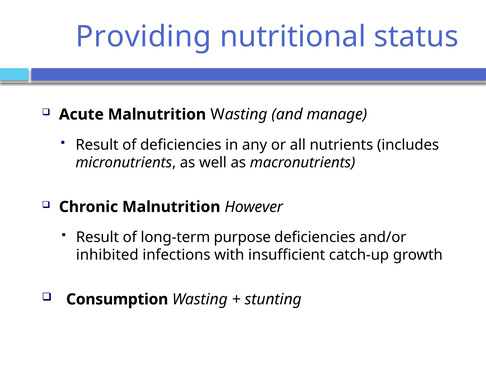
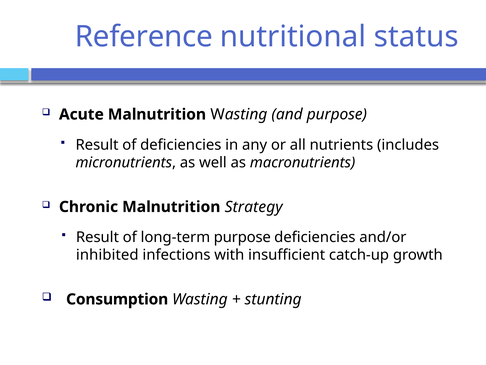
Providing: Providing -> Reference
and manage: manage -> purpose
However: However -> Strategy
